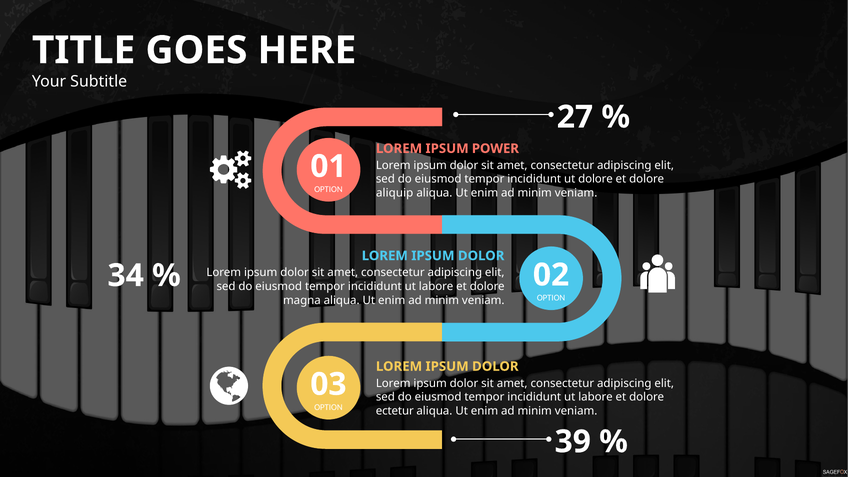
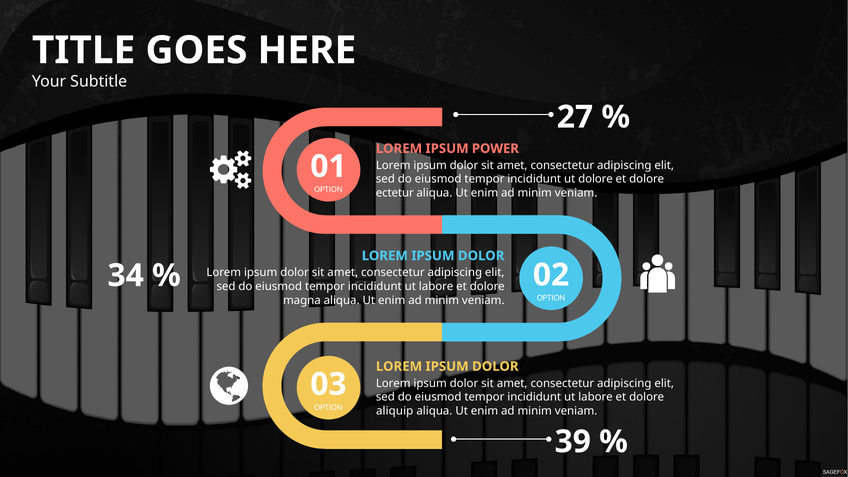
aliquip: aliquip -> ectetur
ectetur: ectetur -> aliquip
